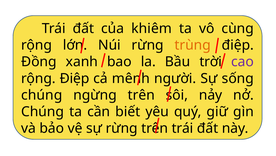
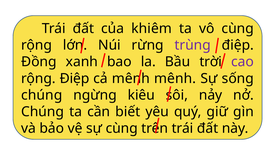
trùng colour: orange -> purple
người at (175, 78): người -> mênh
ngừng trên: trên -> kiêu
sự rừng: rừng -> cùng
